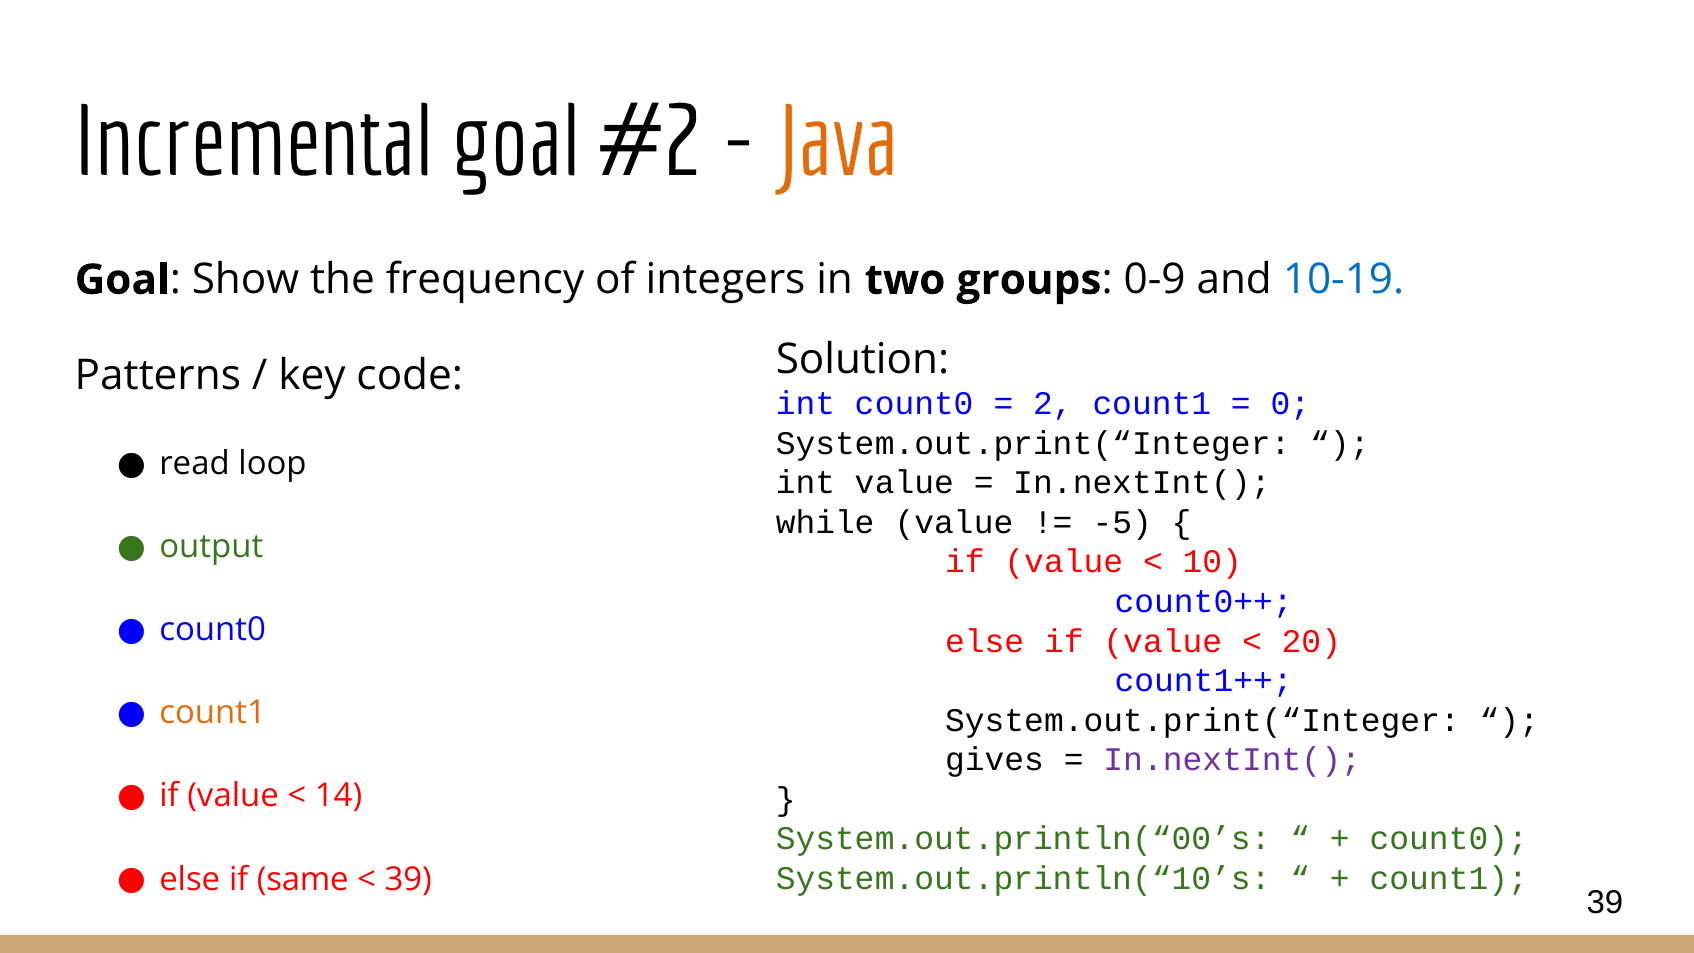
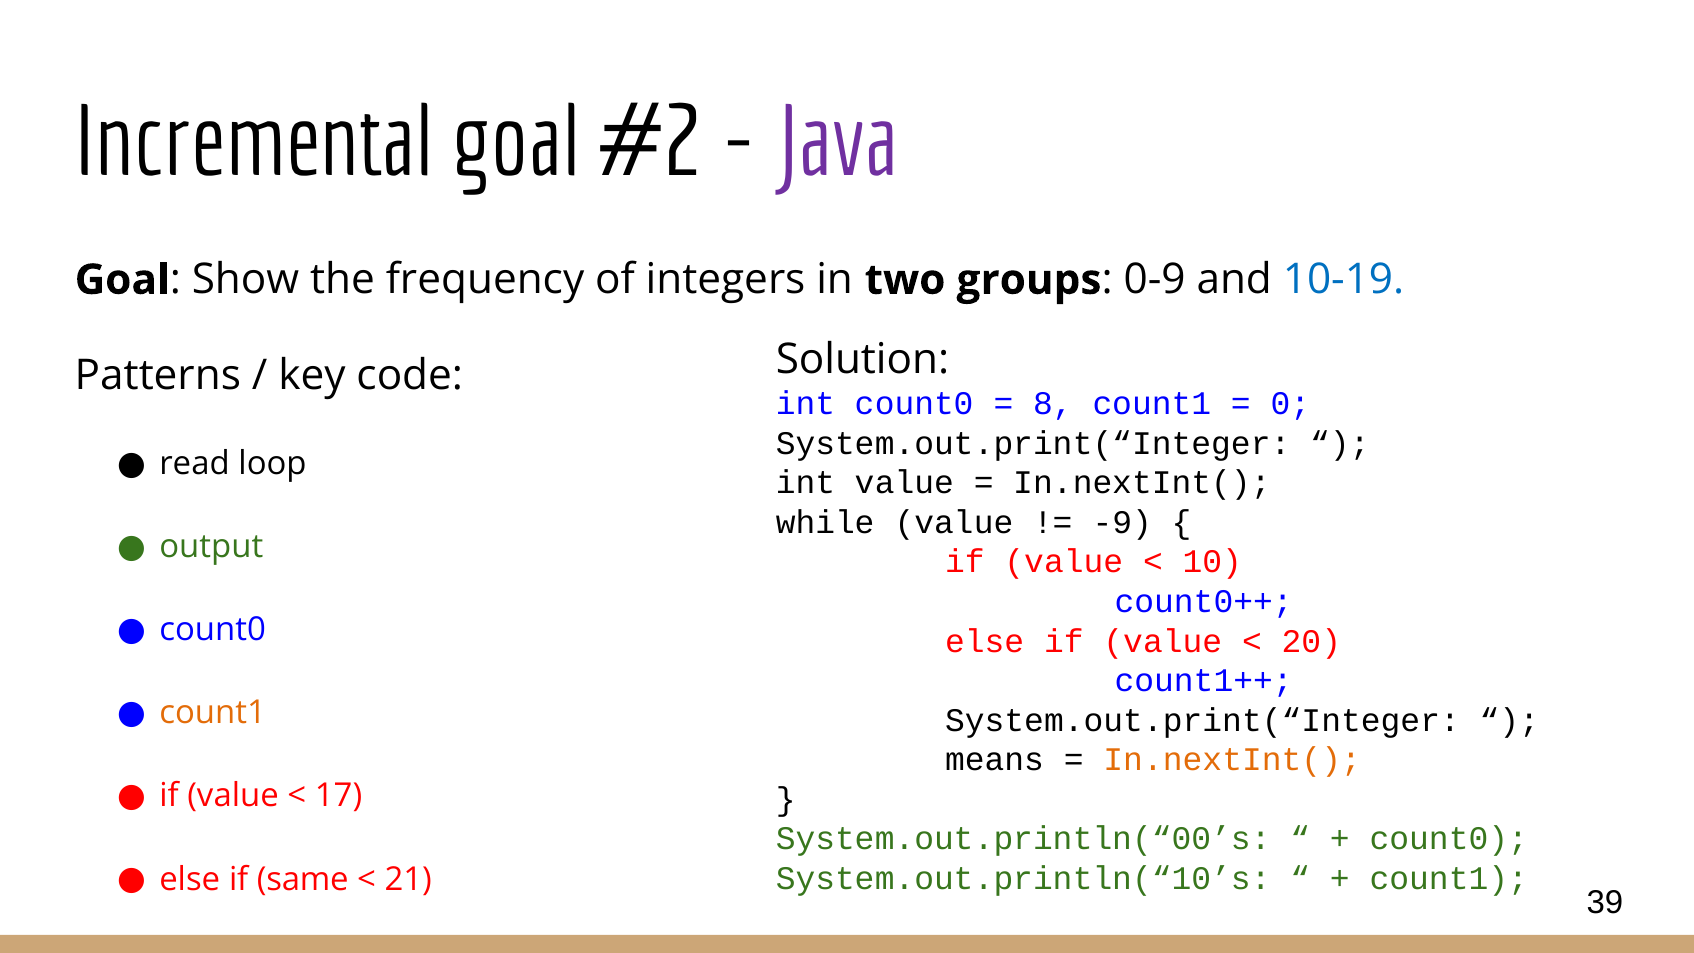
Java colour: orange -> purple
2: 2 -> 8
-5: -5 -> -9
gives: gives -> means
In.nextInt( at (1232, 760) colour: purple -> orange
14: 14 -> 17
39 at (408, 879): 39 -> 21
